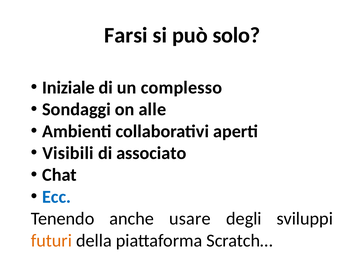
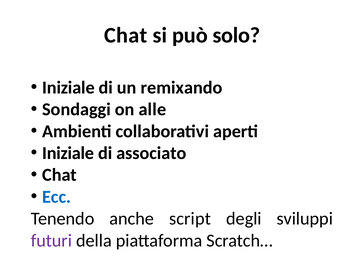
Farsi at (126, 35): Farsi -> Chat
complesso: complesso -> remixando
Visibili at (68, 153): Visibili -> Iniziale
usare: usare -> script
futuri colour: orange -> purple
